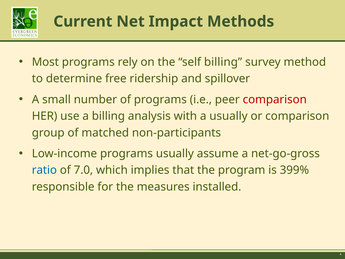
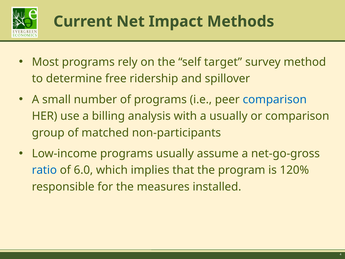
self billing: billing -> target
comparison at (275, 99) colour: red -> blue
7.0: 7.0 -> 6.0
399%: 399% -> 120%
